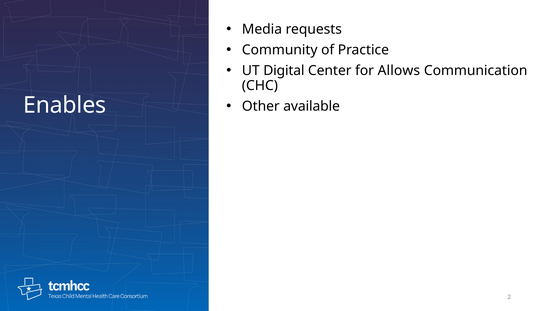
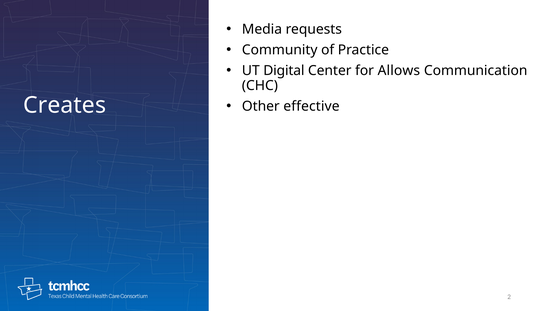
Enables: Enables -> Creates
available: available -> effective
